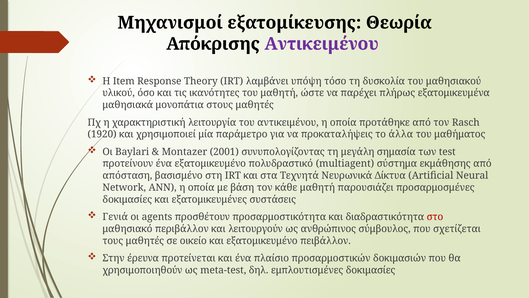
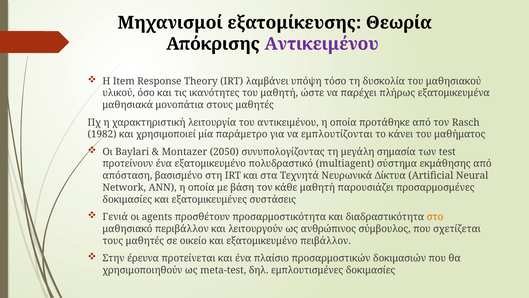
1920: 1920 -> 1982
προκαταλήψεις: προκαταλήψεις -> εμπλουτίζονται
άλλα: άλλα -> κάνει
2001: 2001 -> 2050
στο colour: red -> orange
